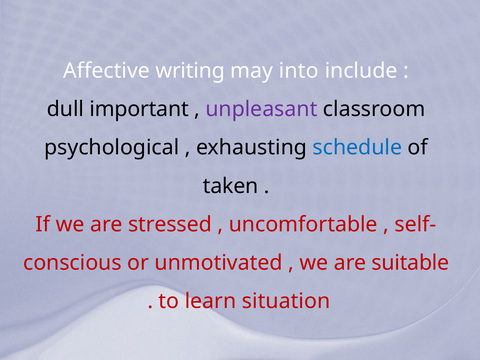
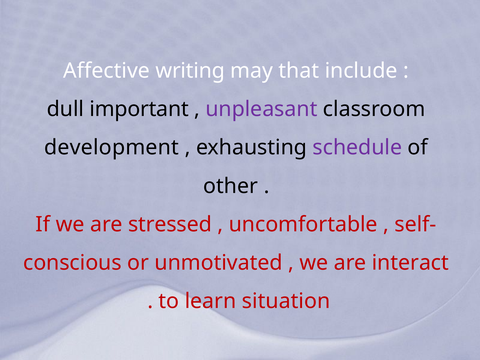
into: into -> that
psychological: psychological -> development
schedule colour: blue -> purple
taken: taken -> other
suitable: suitable -> interact
